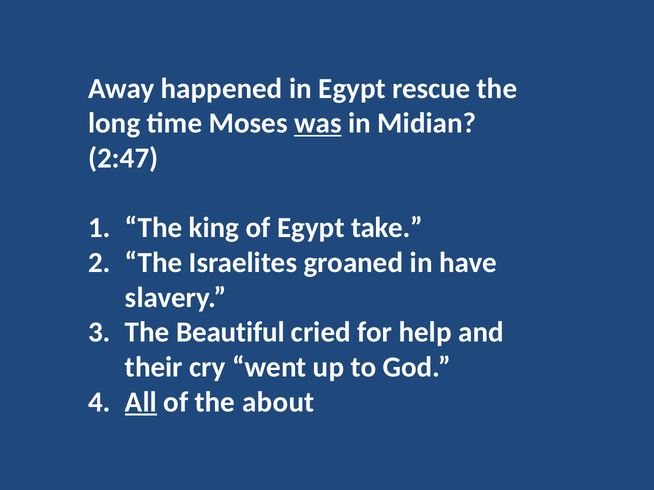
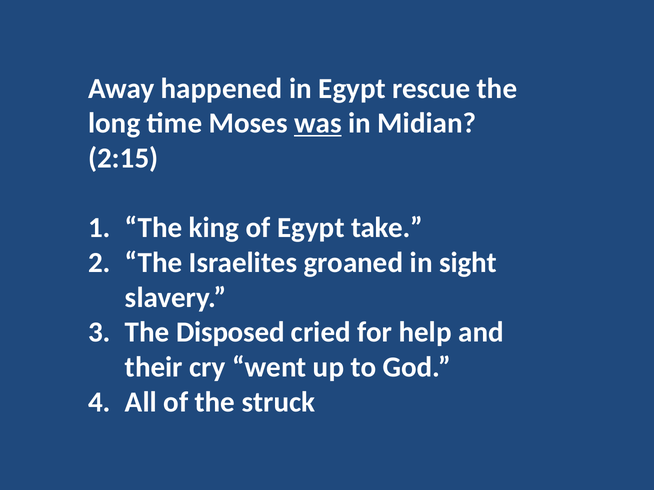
2:47: 2:47 -> 2:15
have: have -> sight
Beautiful: Beautiful -> Disposed
All underline: present -> none
about: about -> struck
